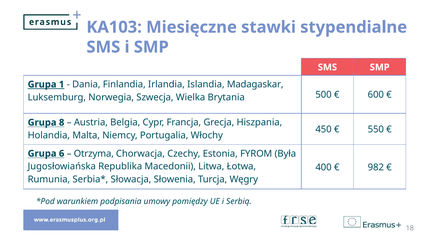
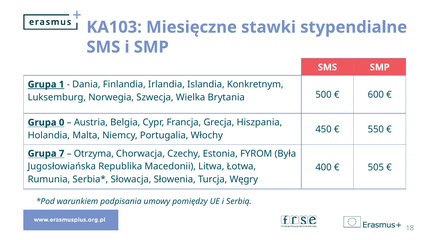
Madagaskar: Madagaskar -> Konkretnym
8: 8 -> 0
6: 6 -> 7
982: 982 -> 505
